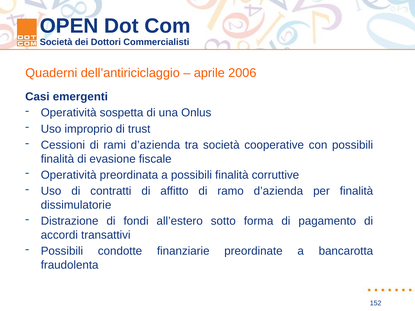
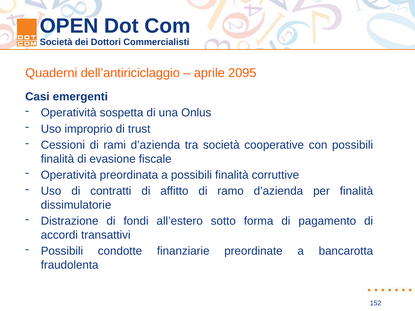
2006: 2006 -> 2095
